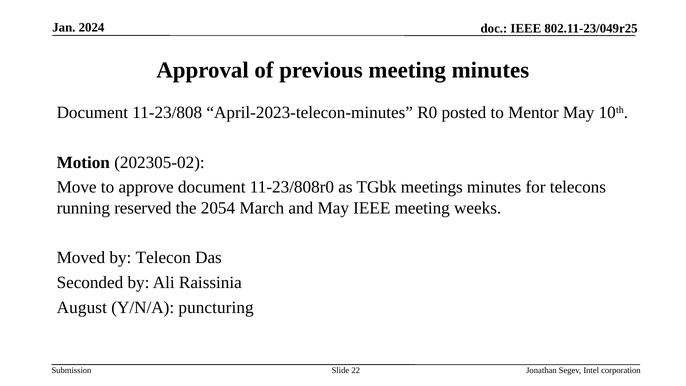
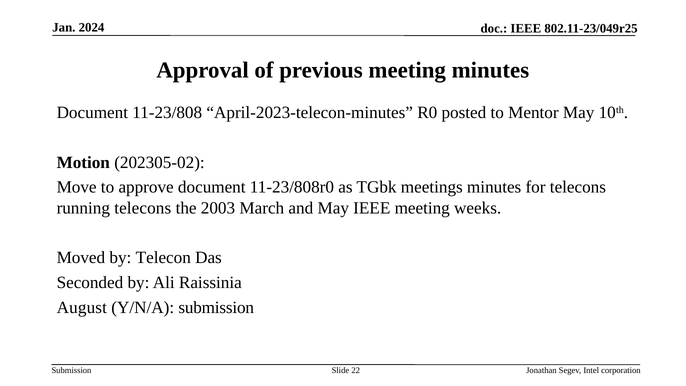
running reserved: reserved -> telecons
2054: 2054 -> 2003
Y/N/A puncturing: puncturing -> submission
